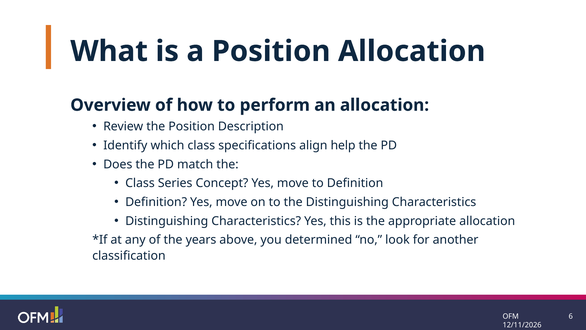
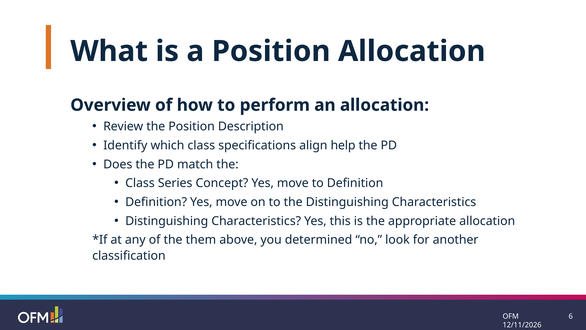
years: years -> them
